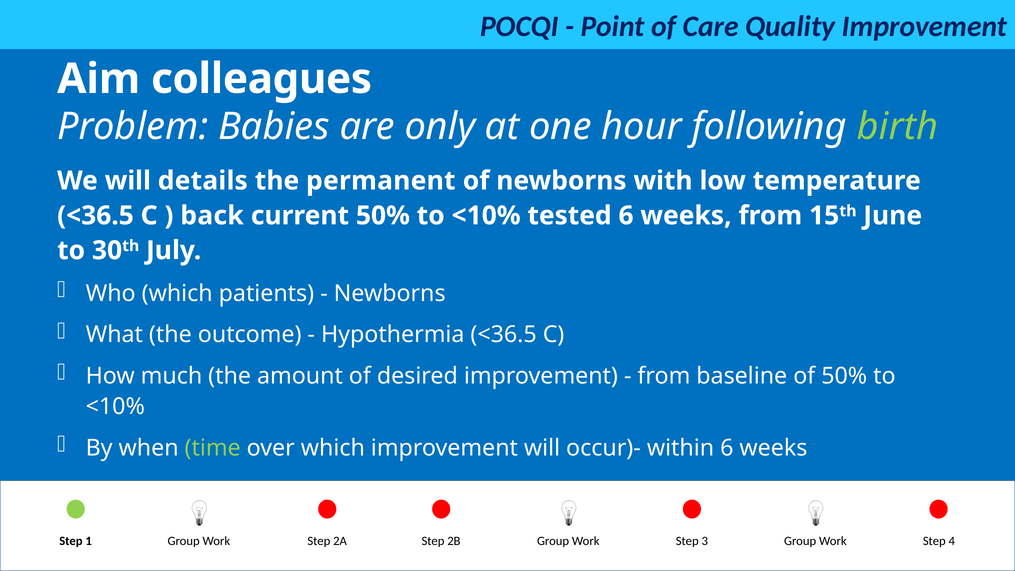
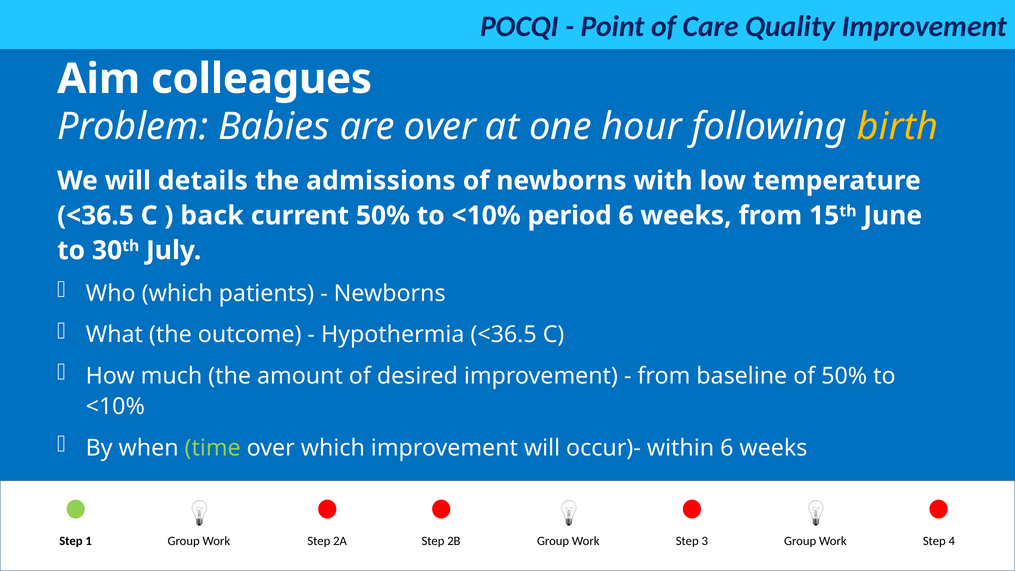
are only: only -> over
birth colour: light green -> yellow
permanent: permanent -> admissions
tested: tested -> period
